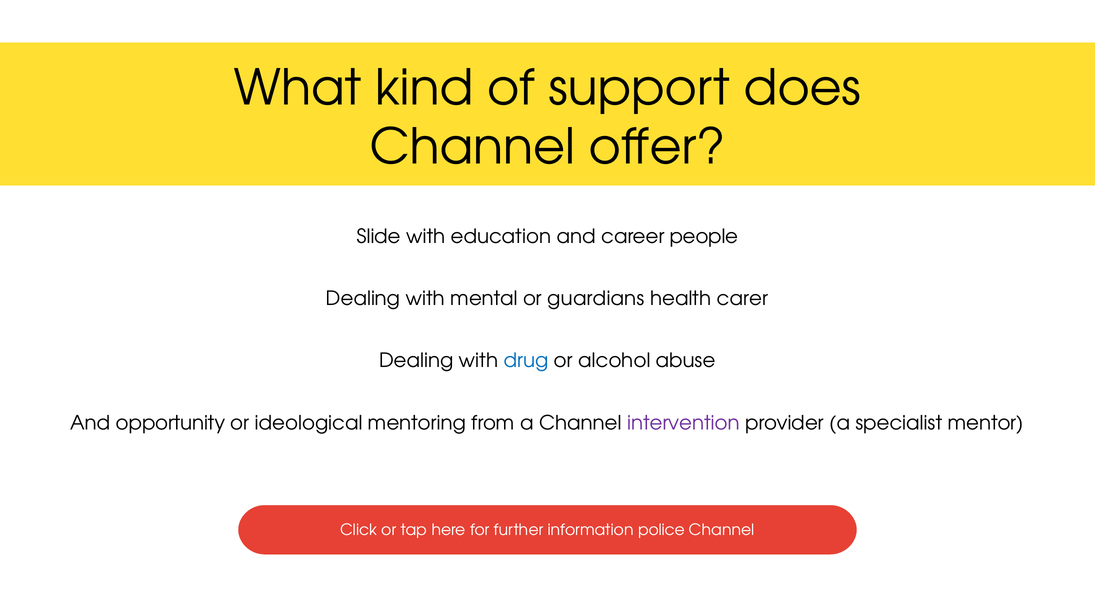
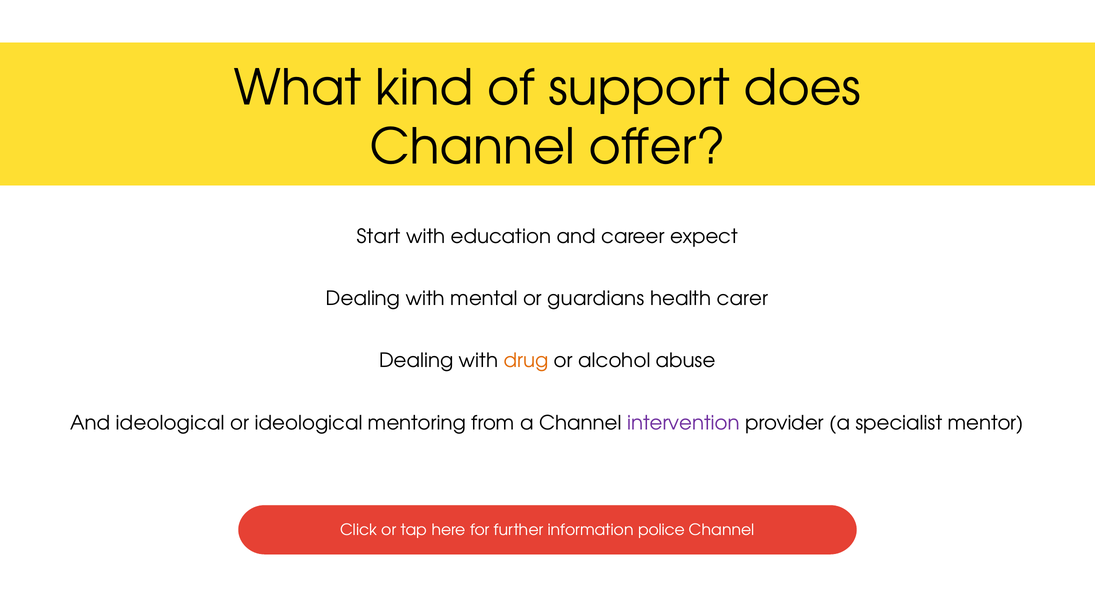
Slide: Slide -> Start
people: people -> expect
drug colour: blue -> orange
And opportunity: opportunity -> ideological
